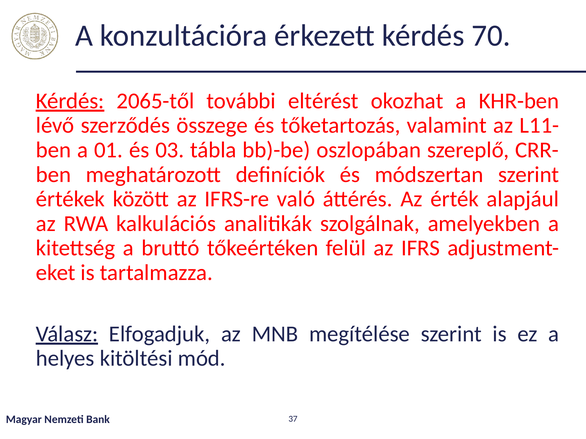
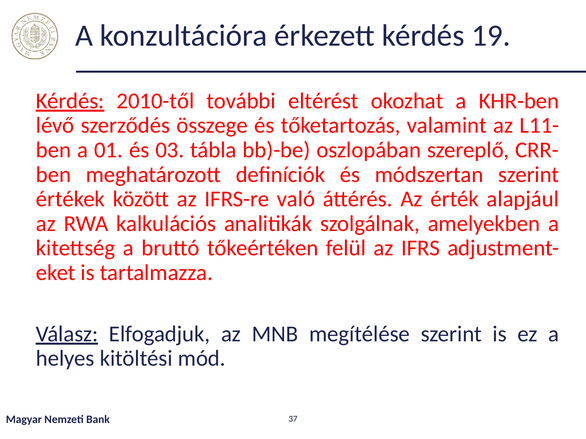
70: 70 -> 19
2065-től: 2065-től -> 2010-től
